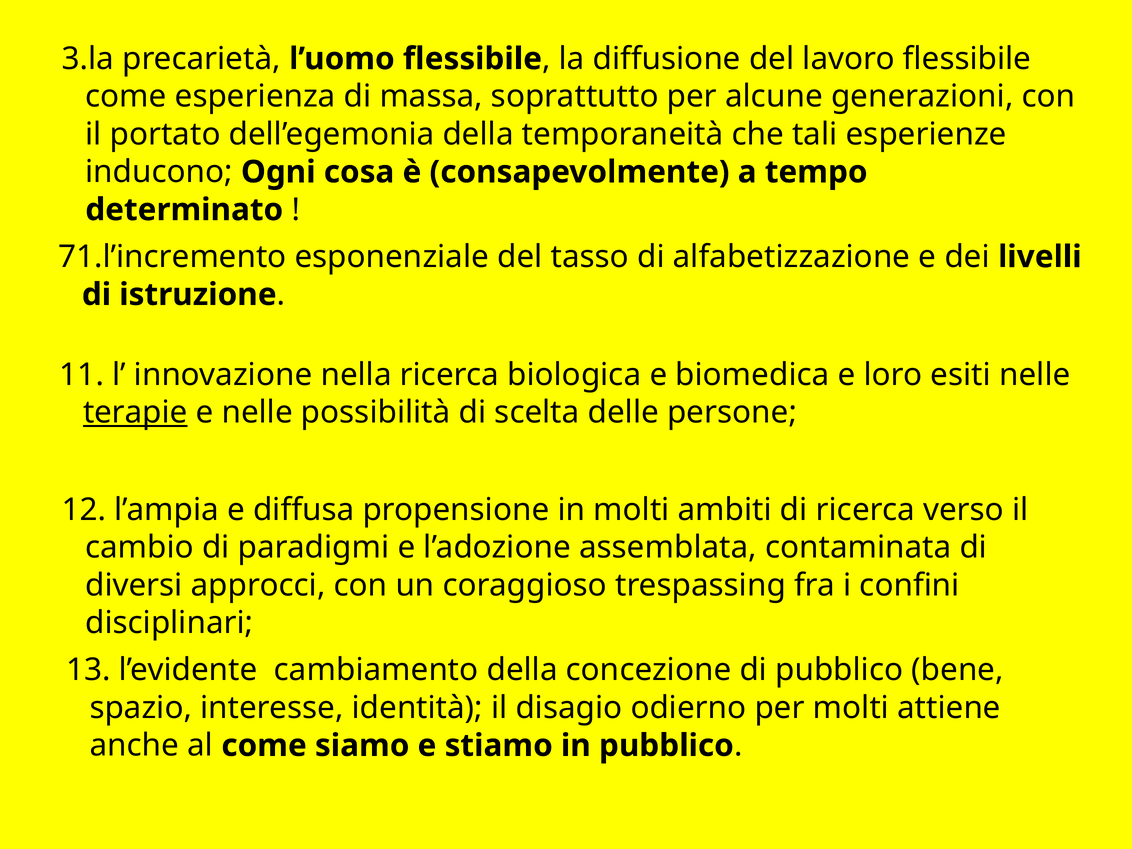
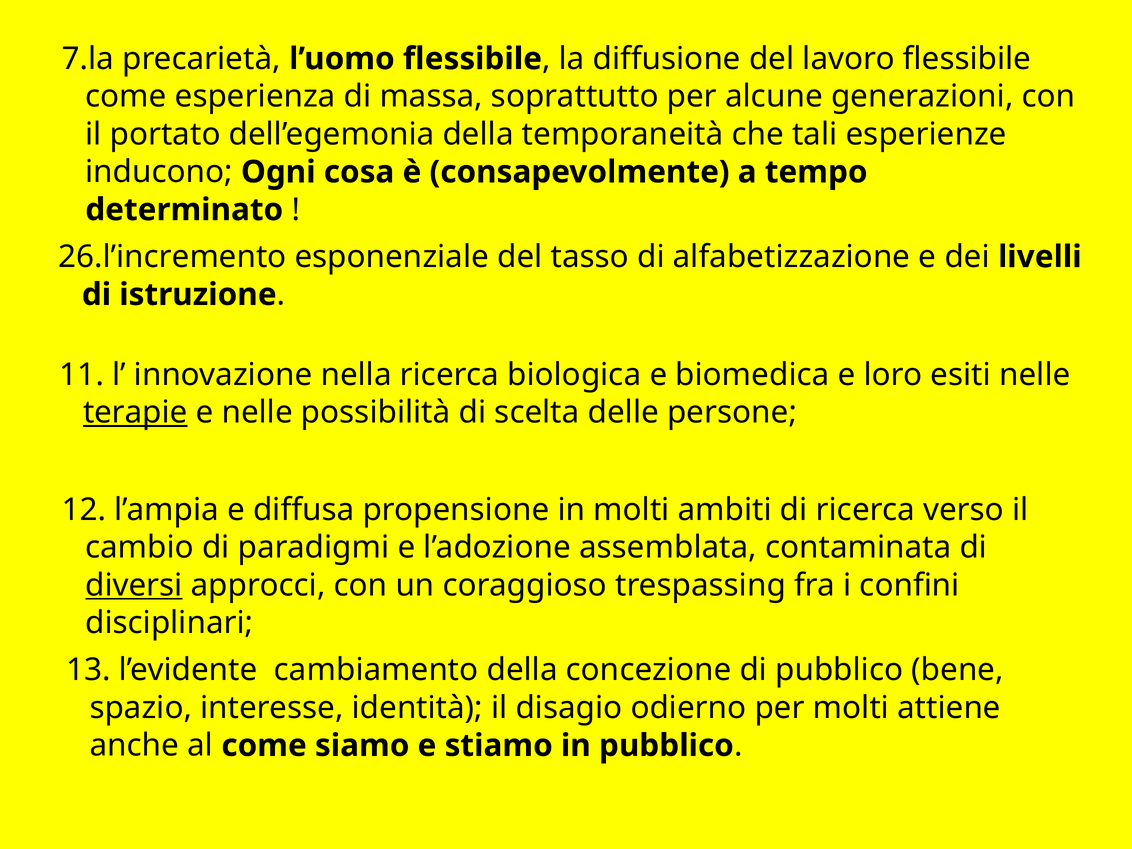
3.la: 3.la -> 7.la
71.l’incremento: 71.l’incremento -> 26.l’incremento
diversi underline: none -> present
